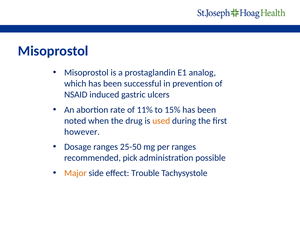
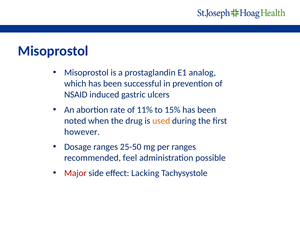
pick: pick -> feel
Major colour: orange -> red
Trouble: Trouble -> Lacking
